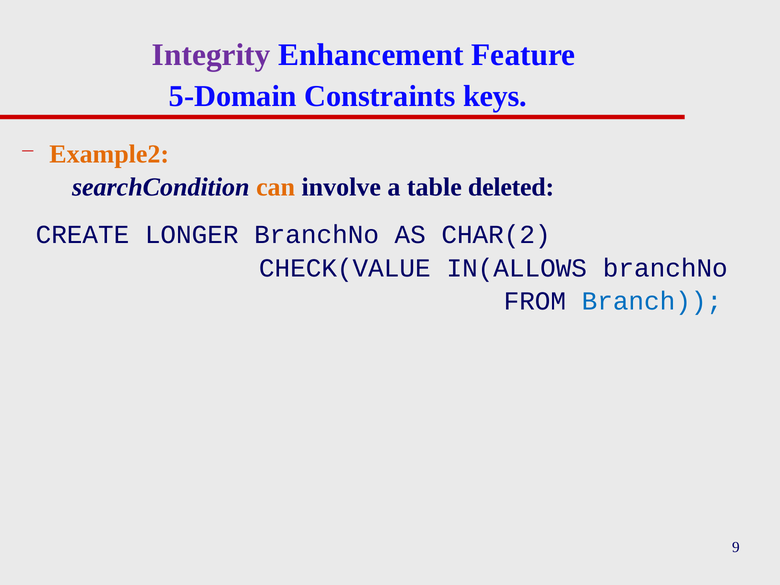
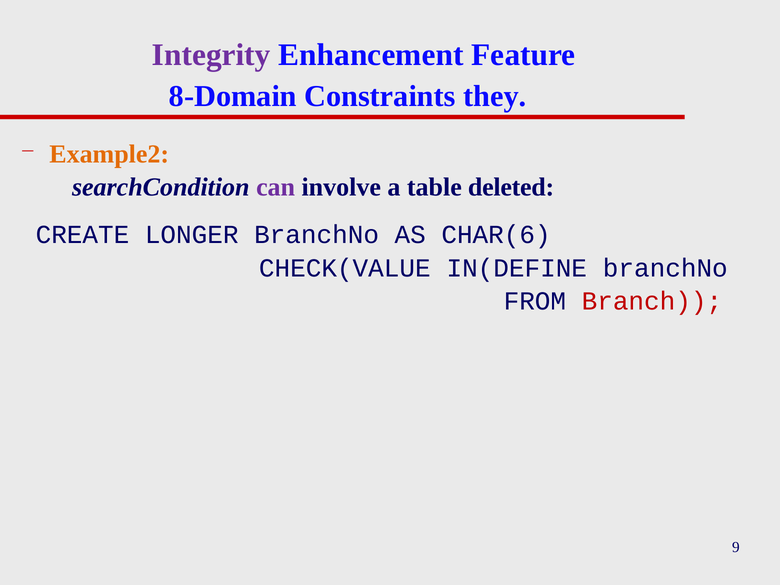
5-Domain: 5-Domain -> 8-Domain
keys: keys -> they
can colour: orange -> purple
CHAR(2: CHAR(2 -> CHAR(6
IN(ALLOWS: IN(ALLOWS -> IN(DEFINE
Branch colour: blue -> red
